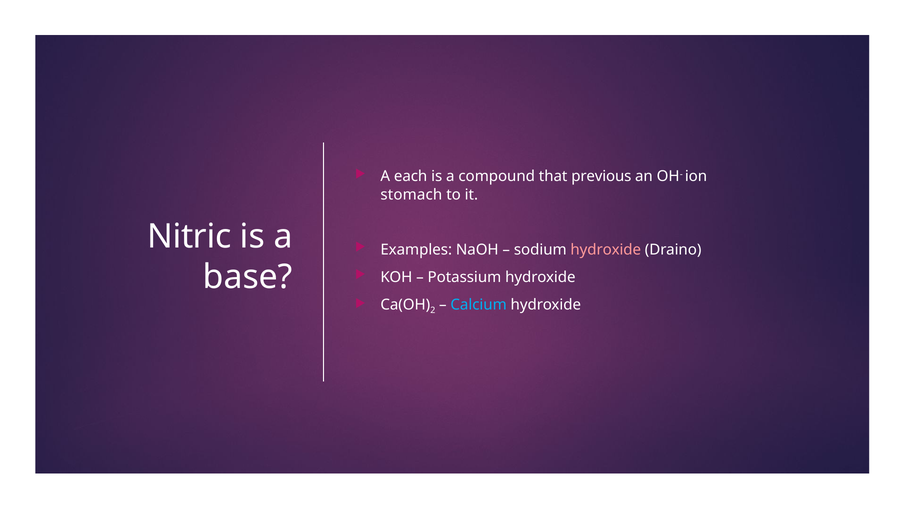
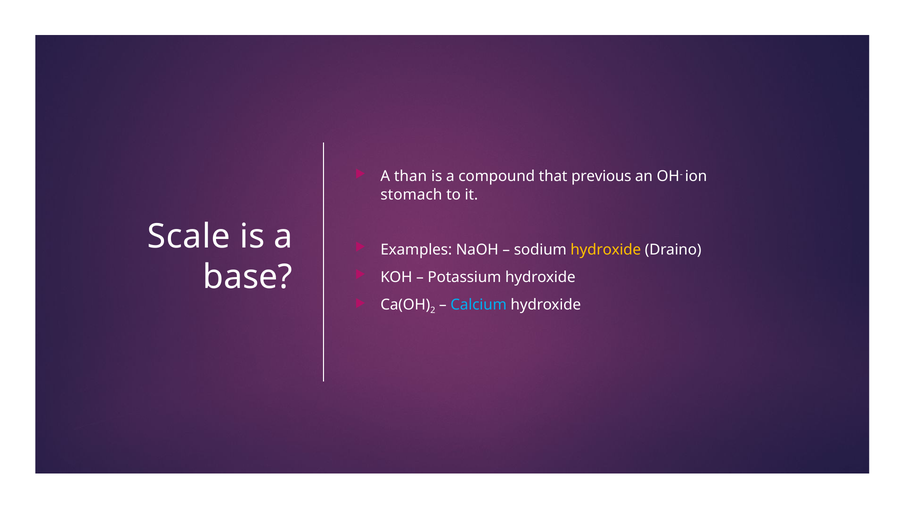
each: each -> than
Nitric: Nitric -> Scale
hydroxide at (606, 250) colour: pink -> yellow
